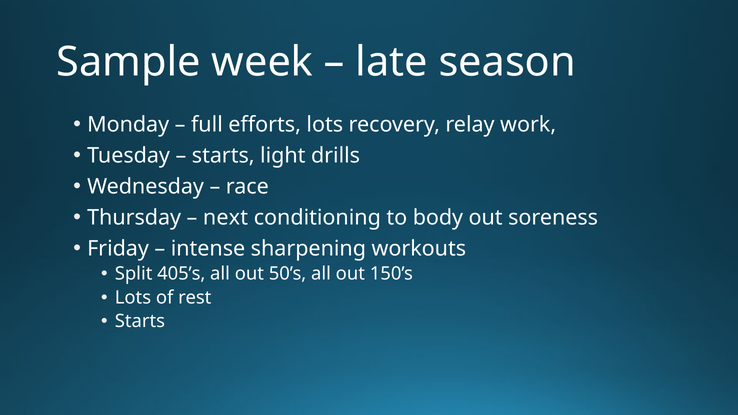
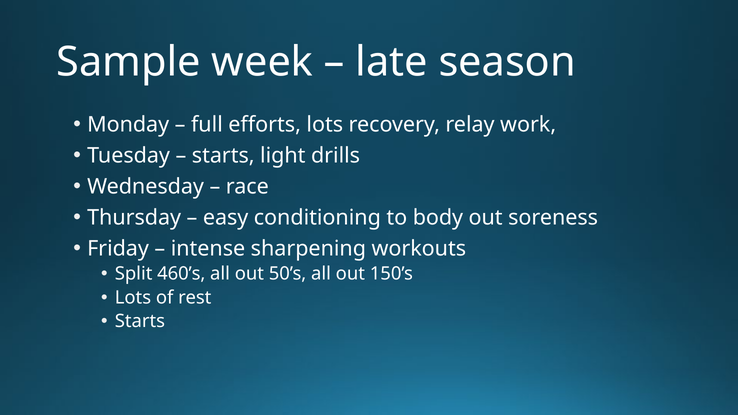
next: next -> easy
405’s: 405’s -> 460’s
